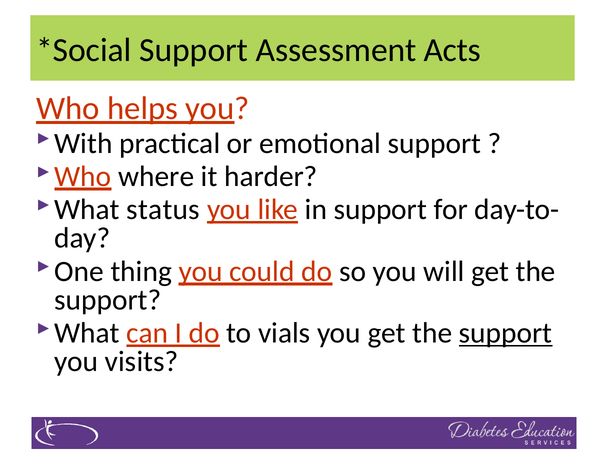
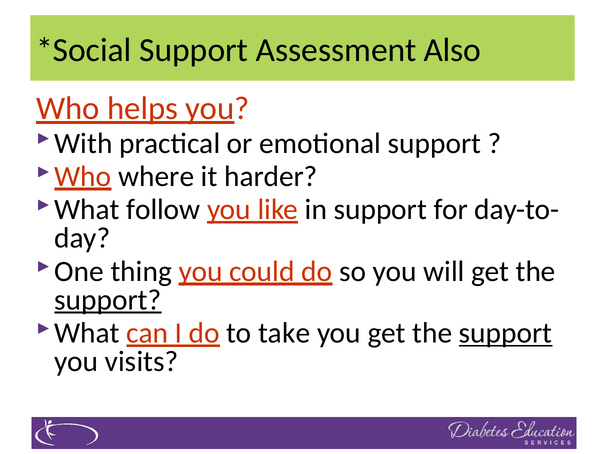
Acts: Acts -> Also
status: status -> follow
support at (108, 300) underline: none -> present
vials: vials -> take
